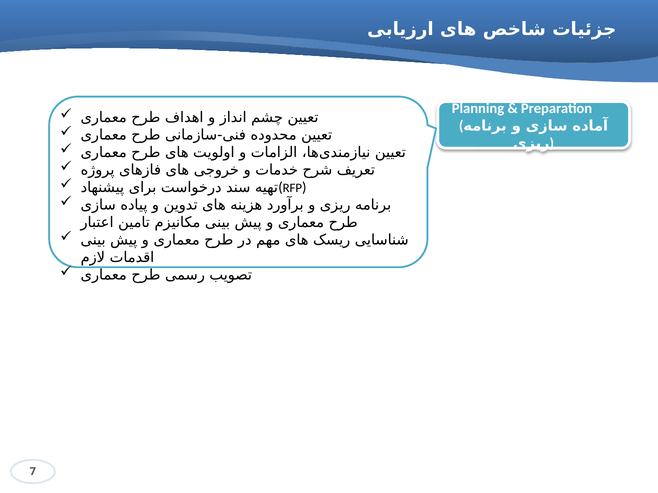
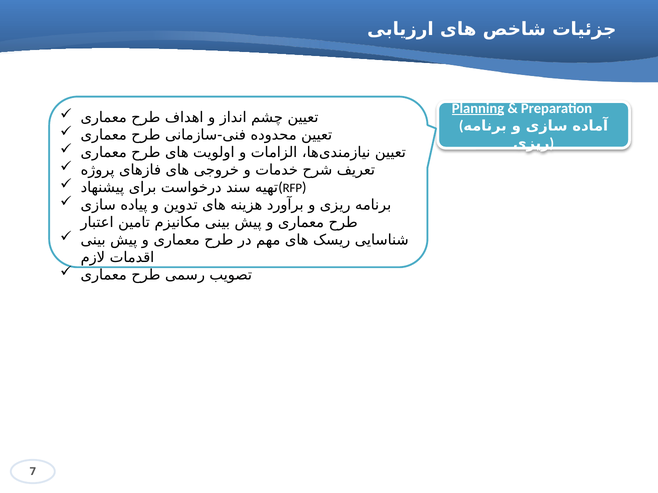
Planning underline: none -> present
